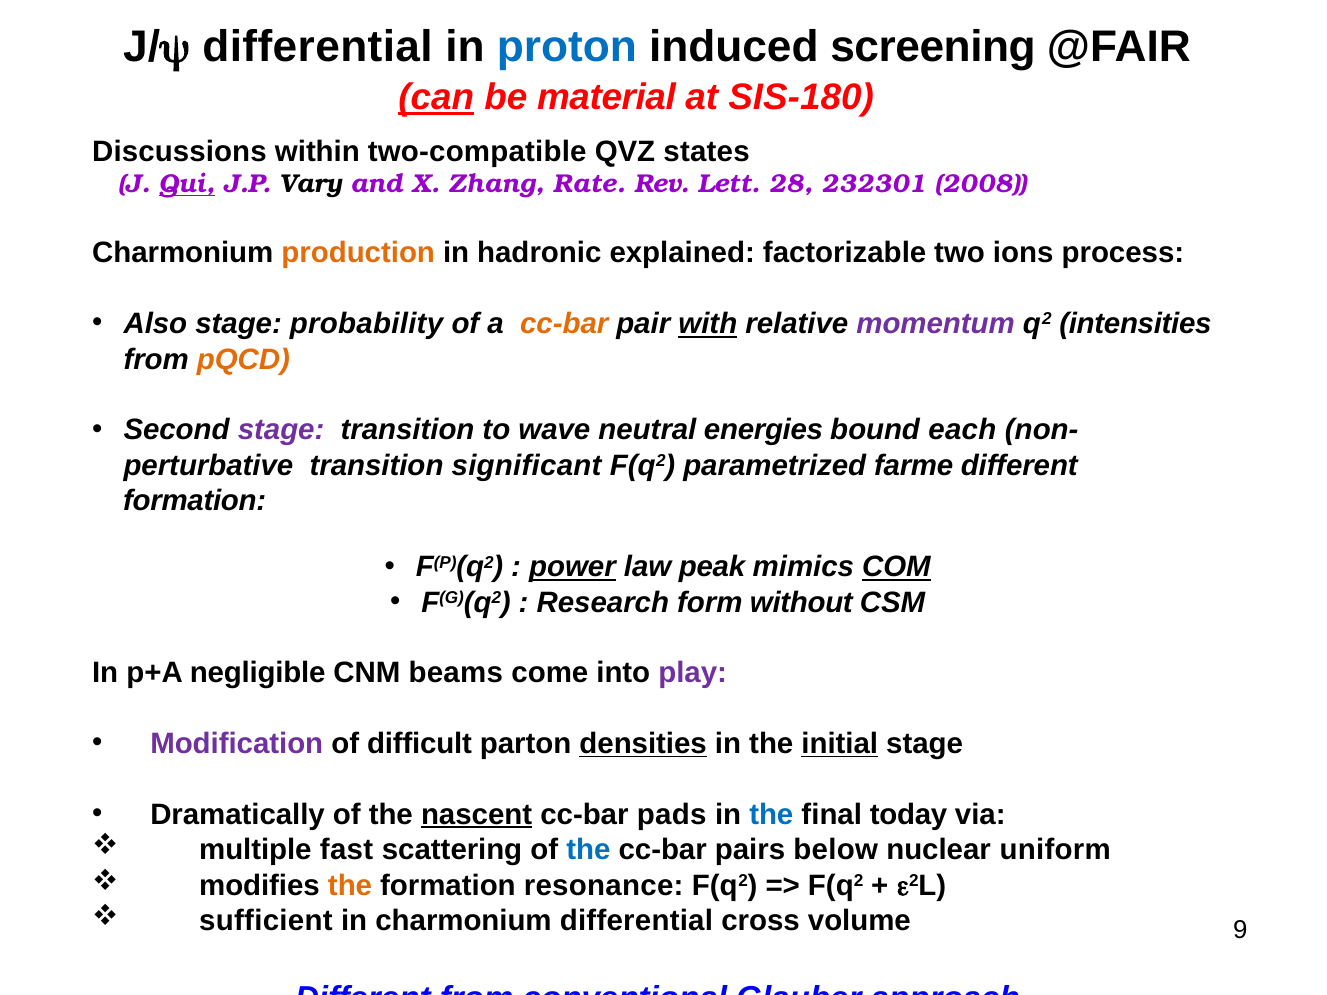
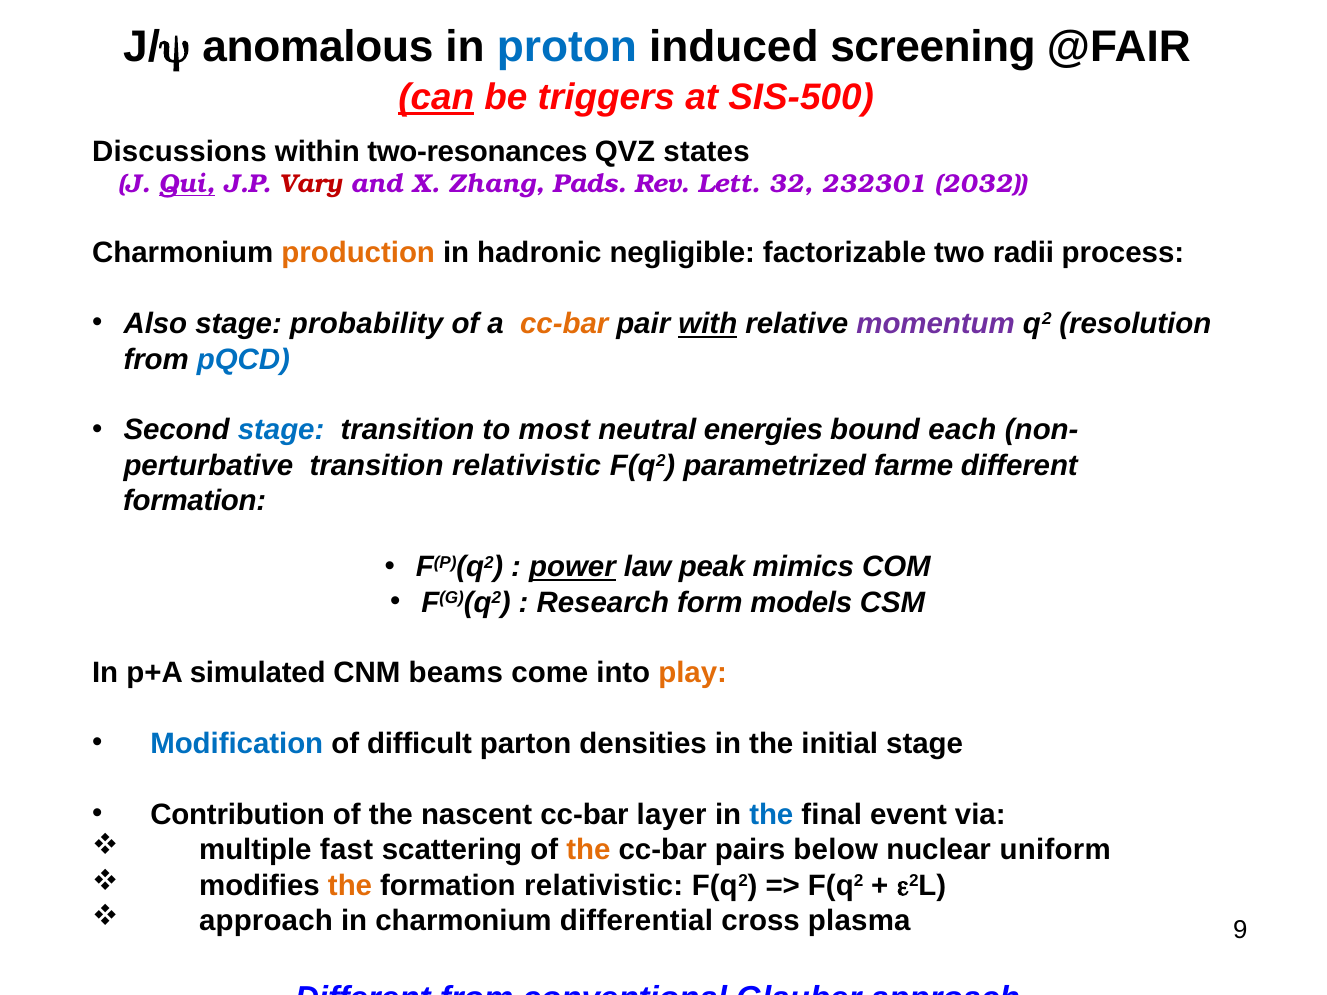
differential at (318, 47): differential -> anomalous
material: material -> triggers
SIS-180: SIS-180 -> SIS-500
two-compatible: two-compatible -> two-resonances
Vary colour: black -> red
Rate: Rate -> Pads
28: 28 -> 32
2008: 2008 -> 2032
explained: explained -> negligible
ions: ions -> radii
intensities: intensities -> resolution
pQCD colour: orange -> blue
stage at (281, 430) colour: purple -> blue
wave: wave -> most
transition significant: significant -> relativistic
COM underline: present -> none
without: without -> models
negligible: negligible -> simulated
play colour: purple -> orange
Modification colour: purple -> blue
densities underline: present -> none
initial underline: present -> none
Dramatically: Dramatically -> Contribution
nascent underline: present -> none
pads: pads -> layer
today: today -> event
the at (588, 850) colour: blue -> orange
formation resonance: resonance -> relativistic
sufficient at (266, 921): sufficient -> approach
volume: volume -> plasma
